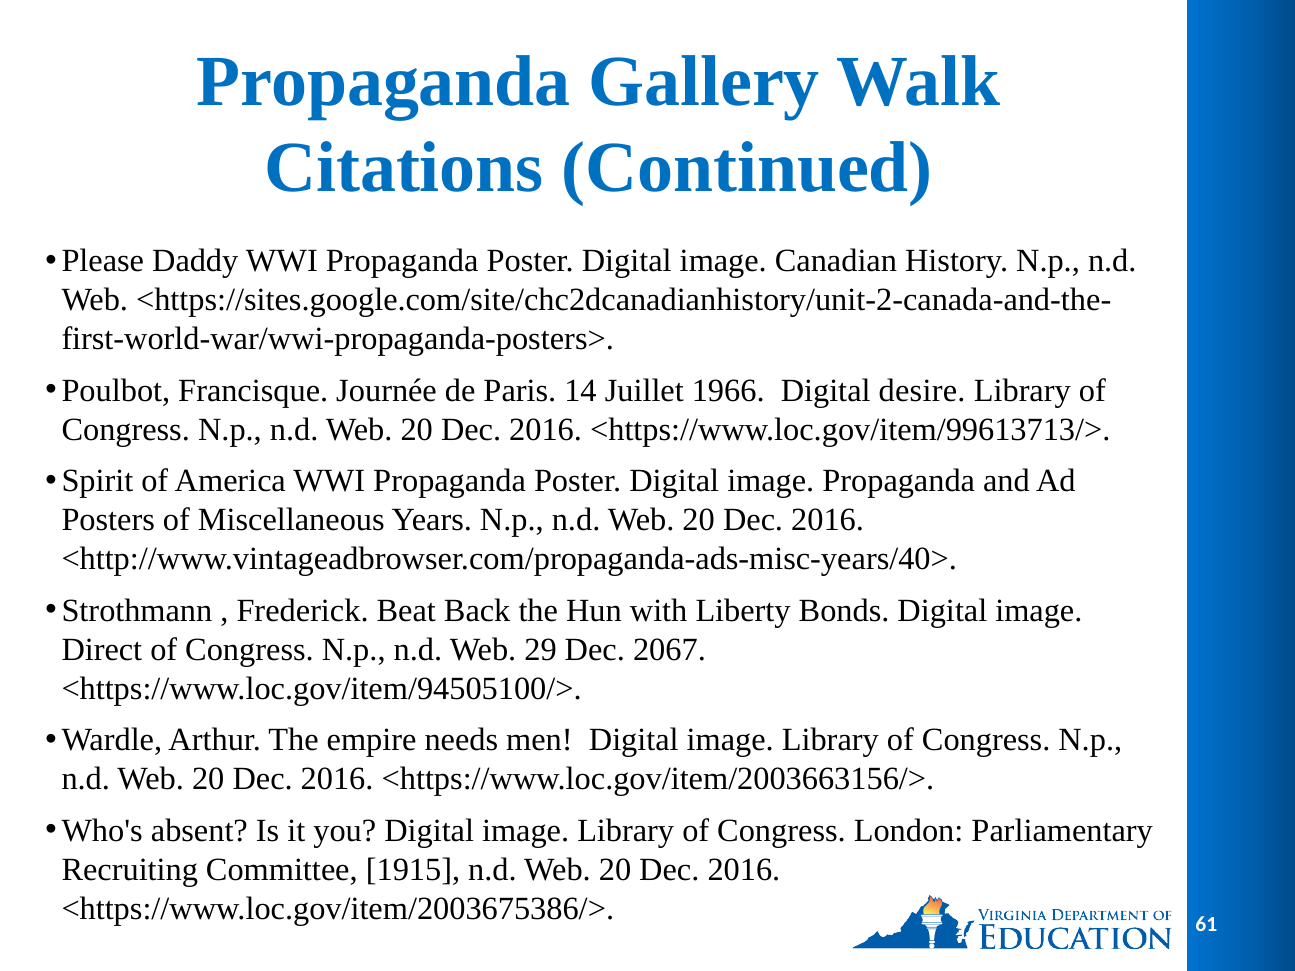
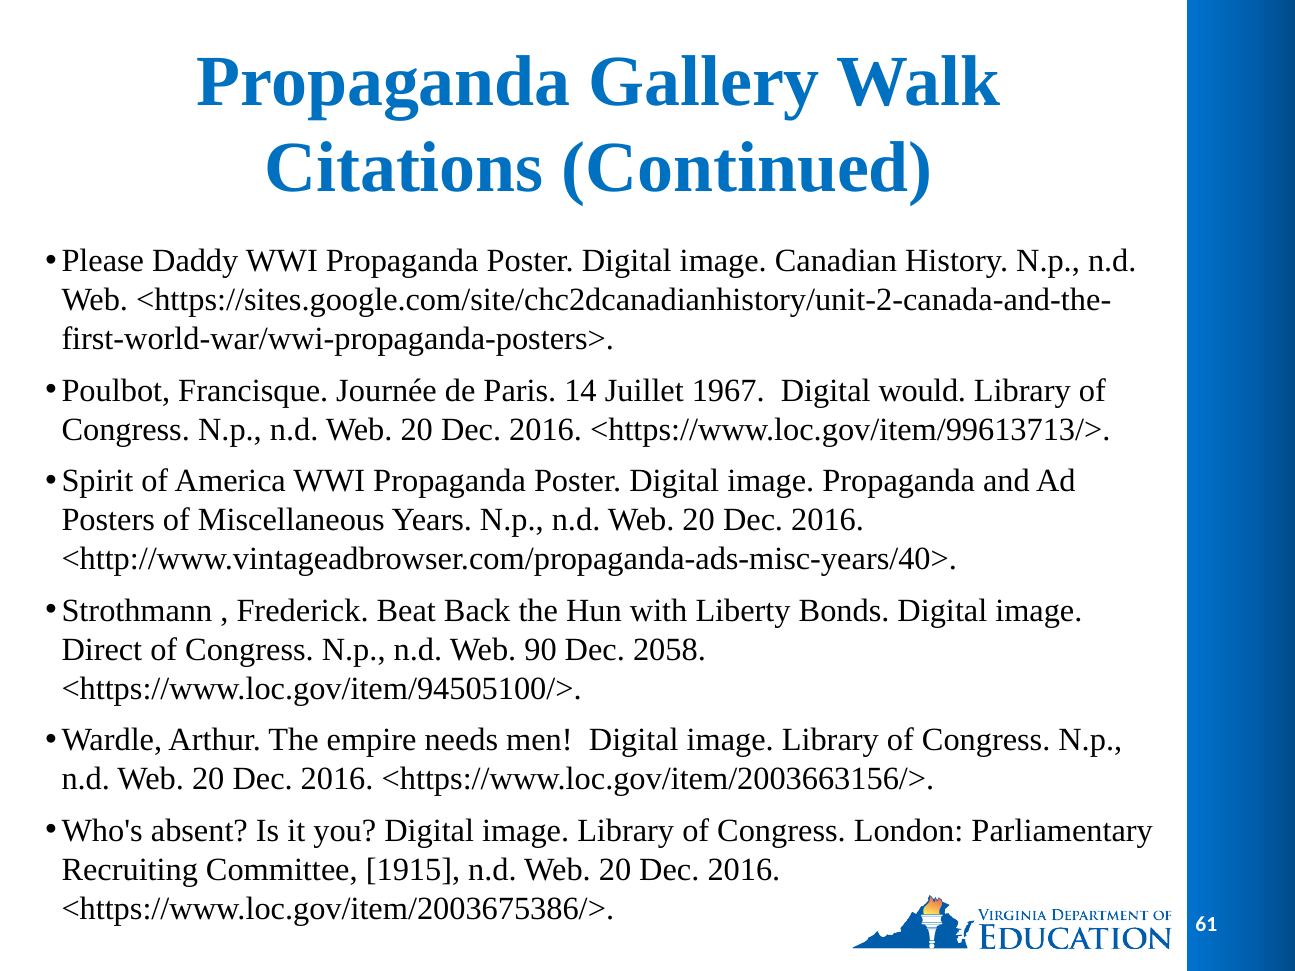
1966: 1966 -> 1967
desire: desire -> would
29: 29 -> 90
2067: 2067 -> 2058
